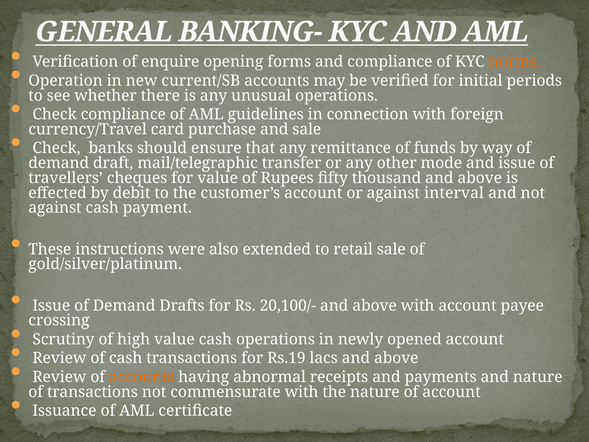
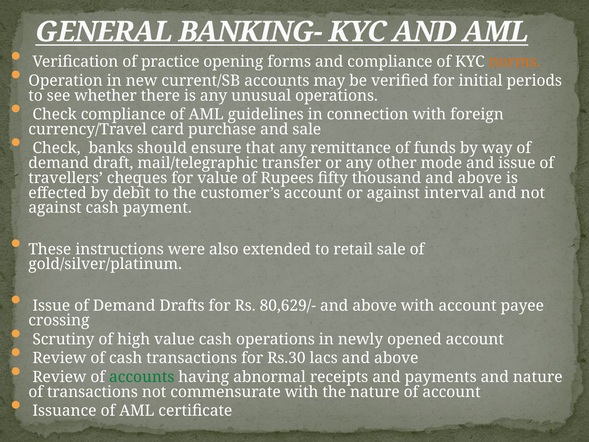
enquire: enquire -> practice
20,100/-: 20,100/- -> 80,629/-
Rs.19: Rs.19 -> Rs.30
accounts at (142, 377) colour: orange -> green
